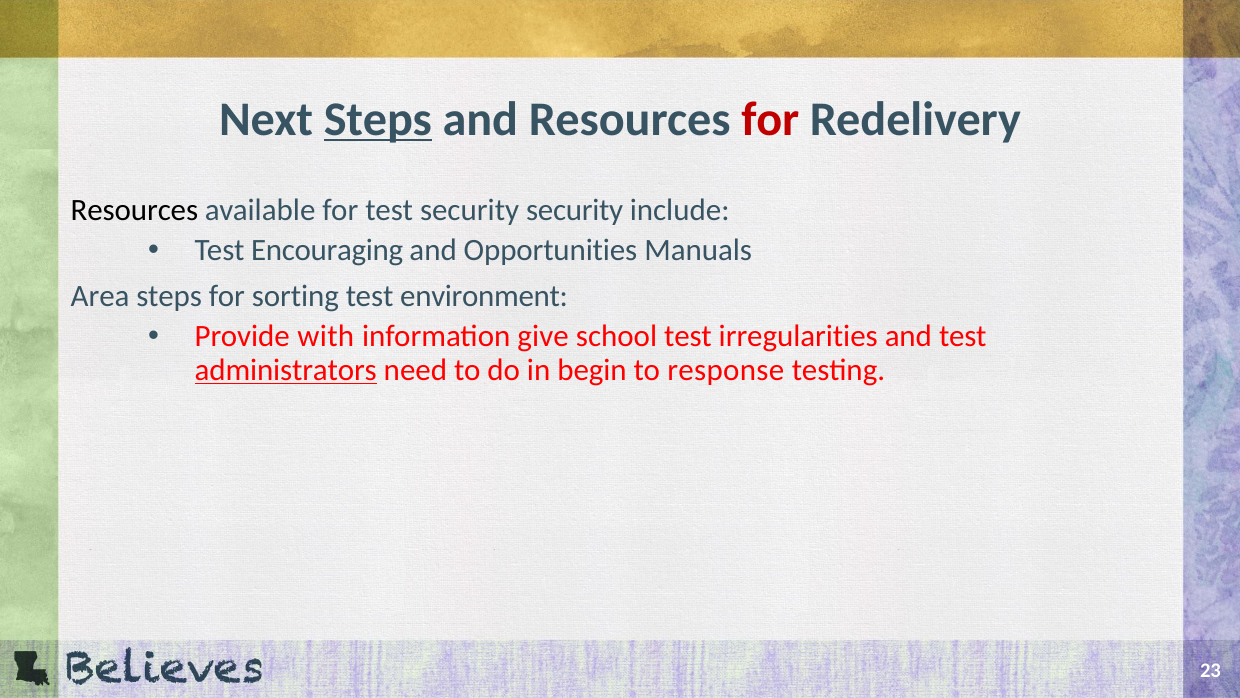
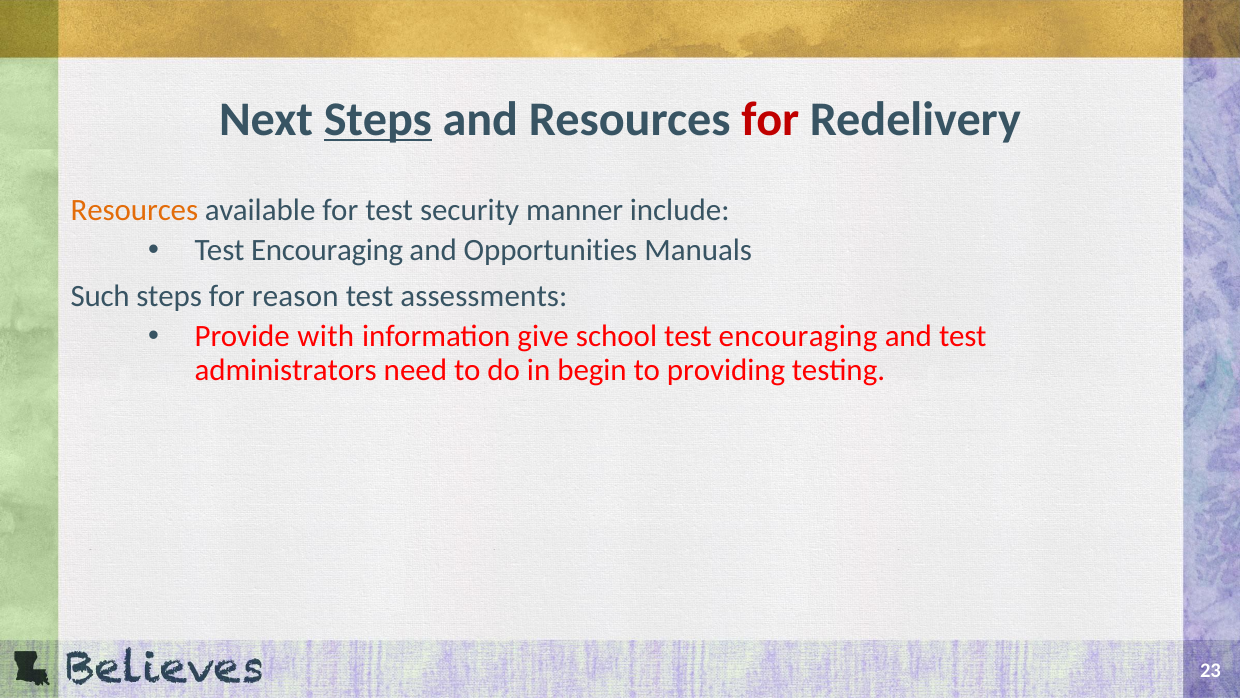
Resources at (134, 210) colour: black -> orange
security security: security -> manner
Area: Area -> Such
sorting: sorting -> reason
environment: environment -> assessments
school test irregularities: irregularities -> encouraging
administrators underline: present -> none
response: response -> providing
